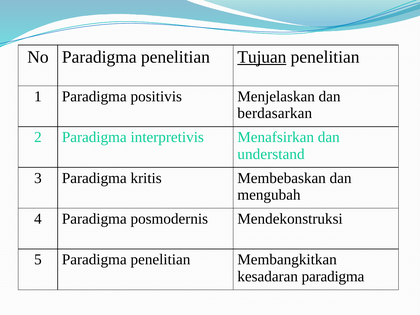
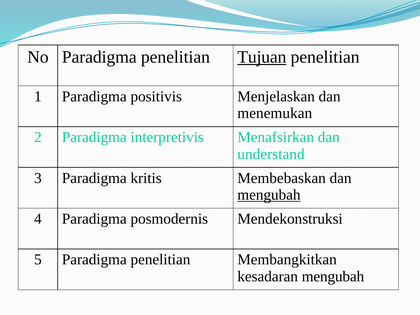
berdasarkan: berdasarkan -> menemukan
mengubah at (269, 195) underline: none -> present
kesadaran paradigma: paradigma -> mengubah
